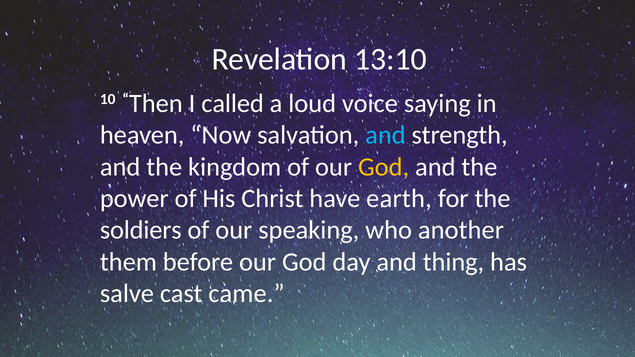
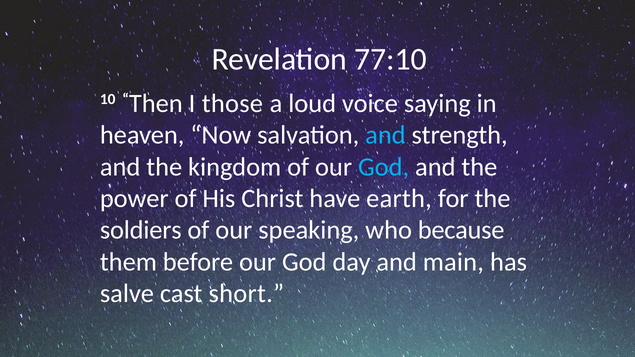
13:10: 13:10 -> 77:10
called: called -> those
God at (384, 167) colour: yellow -> light blue
another: another -> because
thing: thing -> main
came: came -> short
